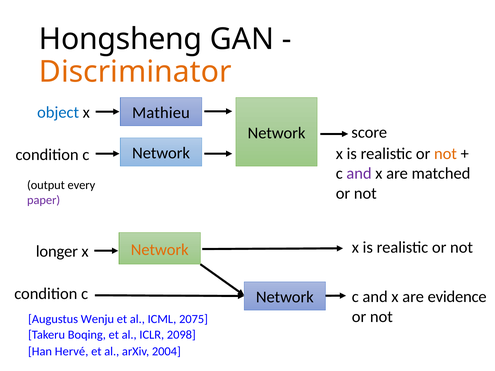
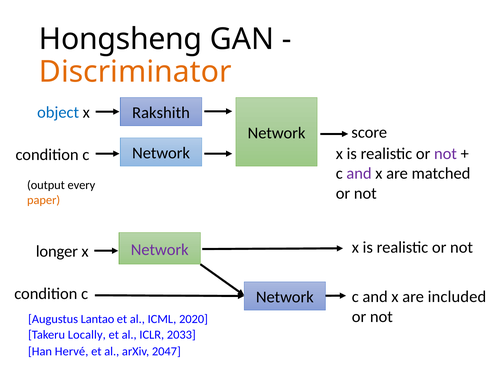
Mathieu: Mathieu -> Rakshith
not at (445, 154) colour: orange -> purple
paper colour: purple -> orange
Network at (160, 250) colour: orange -> purple
evidence: evidence -> included
Wenju: Wenju -> Lantao
2075: 2075 -> 2020
Boqing: Boqing -> Locally
2098: 2098 -> 2033
2004: 2004 -> 2047
